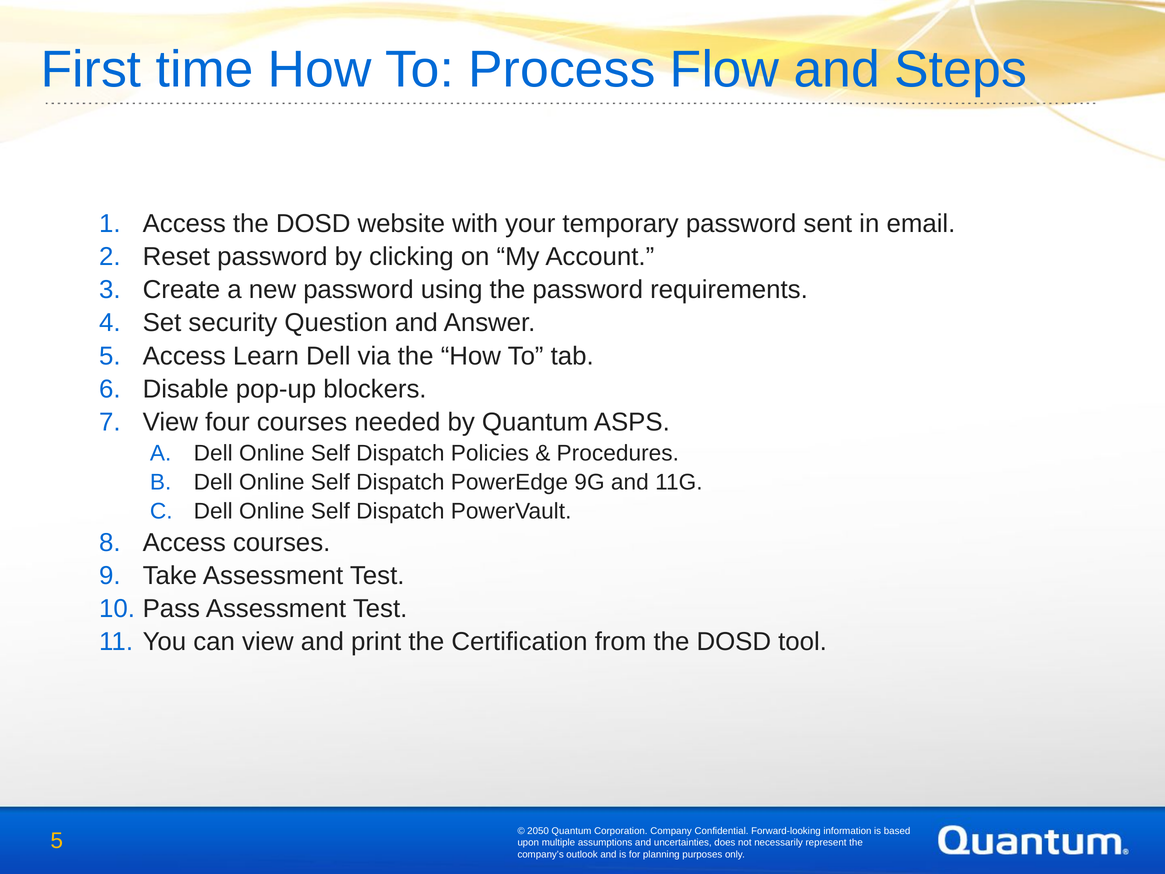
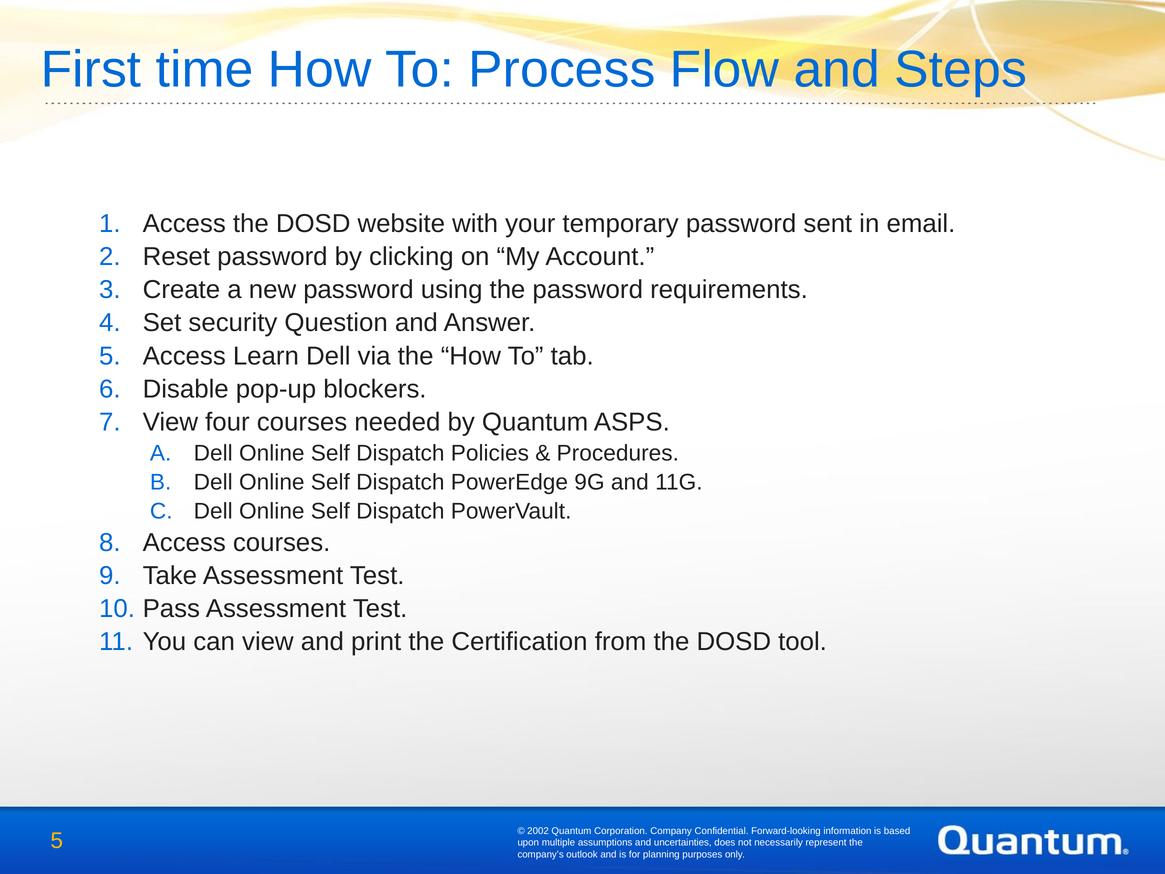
2050: 2050 -> 2002
